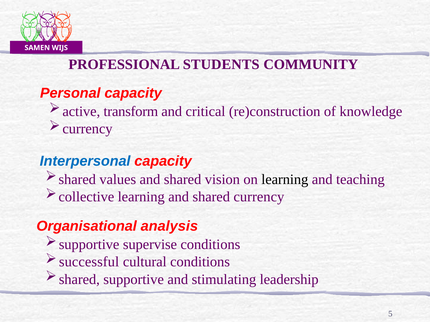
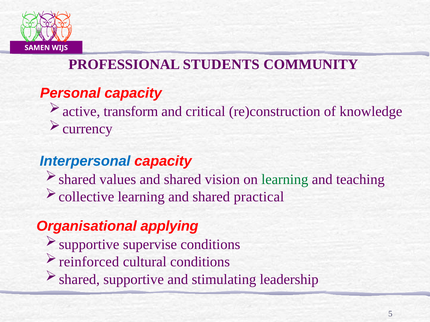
learning at (285, 180) colour: black -> green
shared currency: currency -> practical
analysis: analysis -> applying
successful: successful -> reinforced
